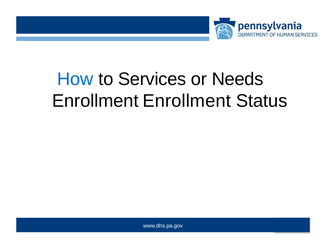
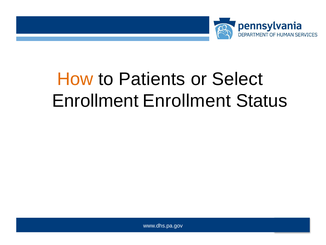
How colour: blue -> orange
Services: Services -> Patients
Needs: Needs -> Select
